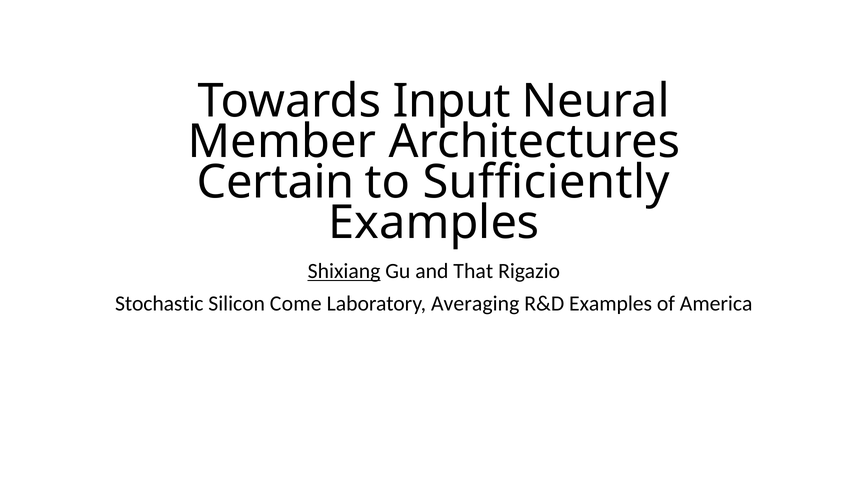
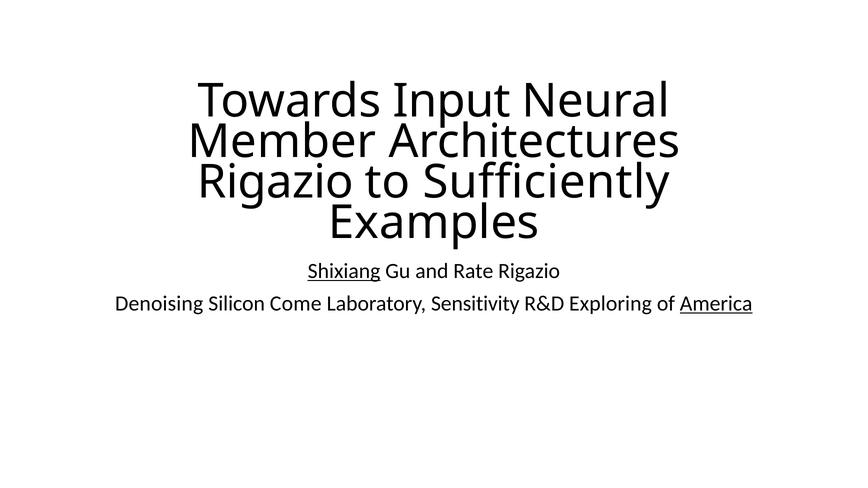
Certain at (276, 182): Certain -> Rigazio
That: That -> Rate
Stochastic: Stochastic -> Denoising
Averaging: Averaging -> Sensitivity
R&D Examples: Examples -> Exploring
America underline: none -> present
